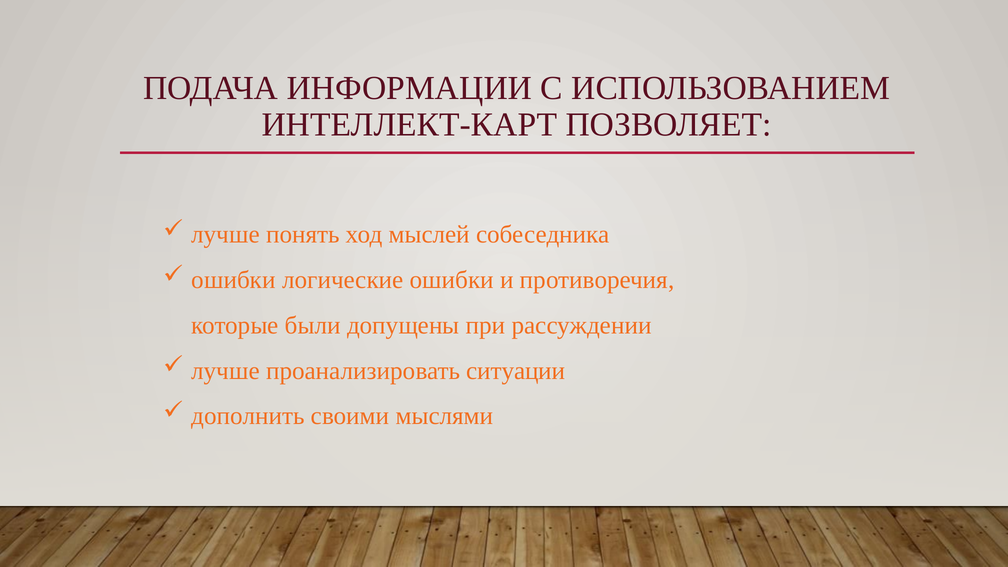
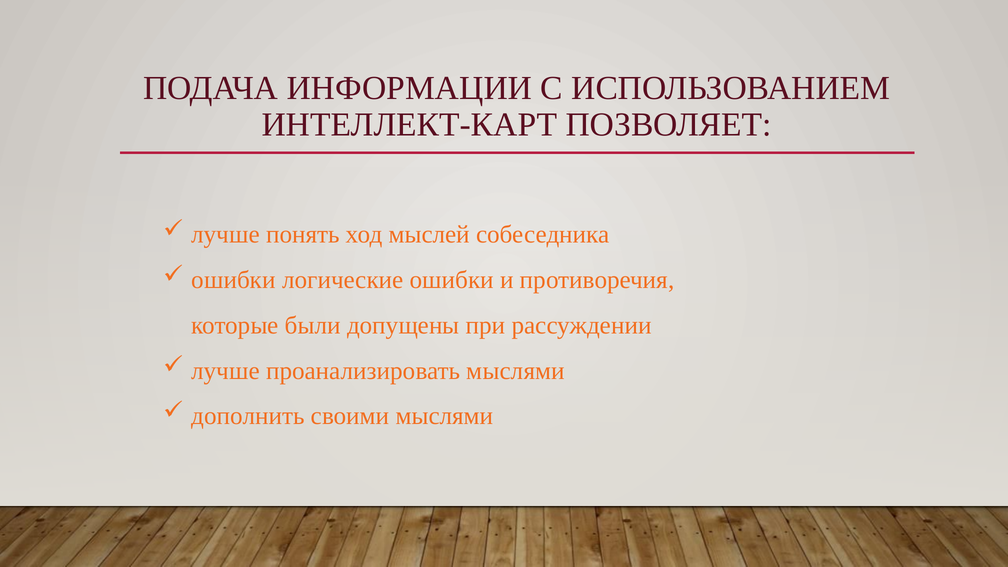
проанализировать ситуации: ситуации -> мыслями
